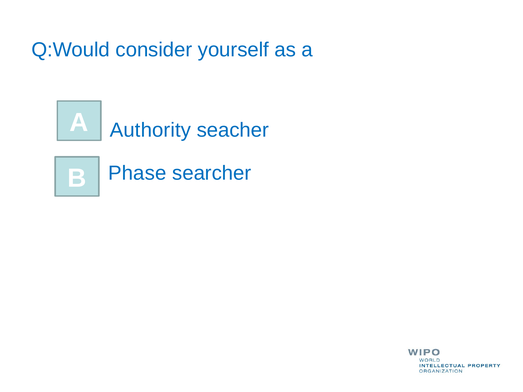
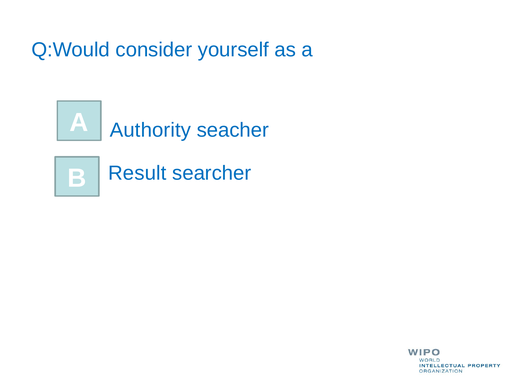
Phase: Phase -> Result
